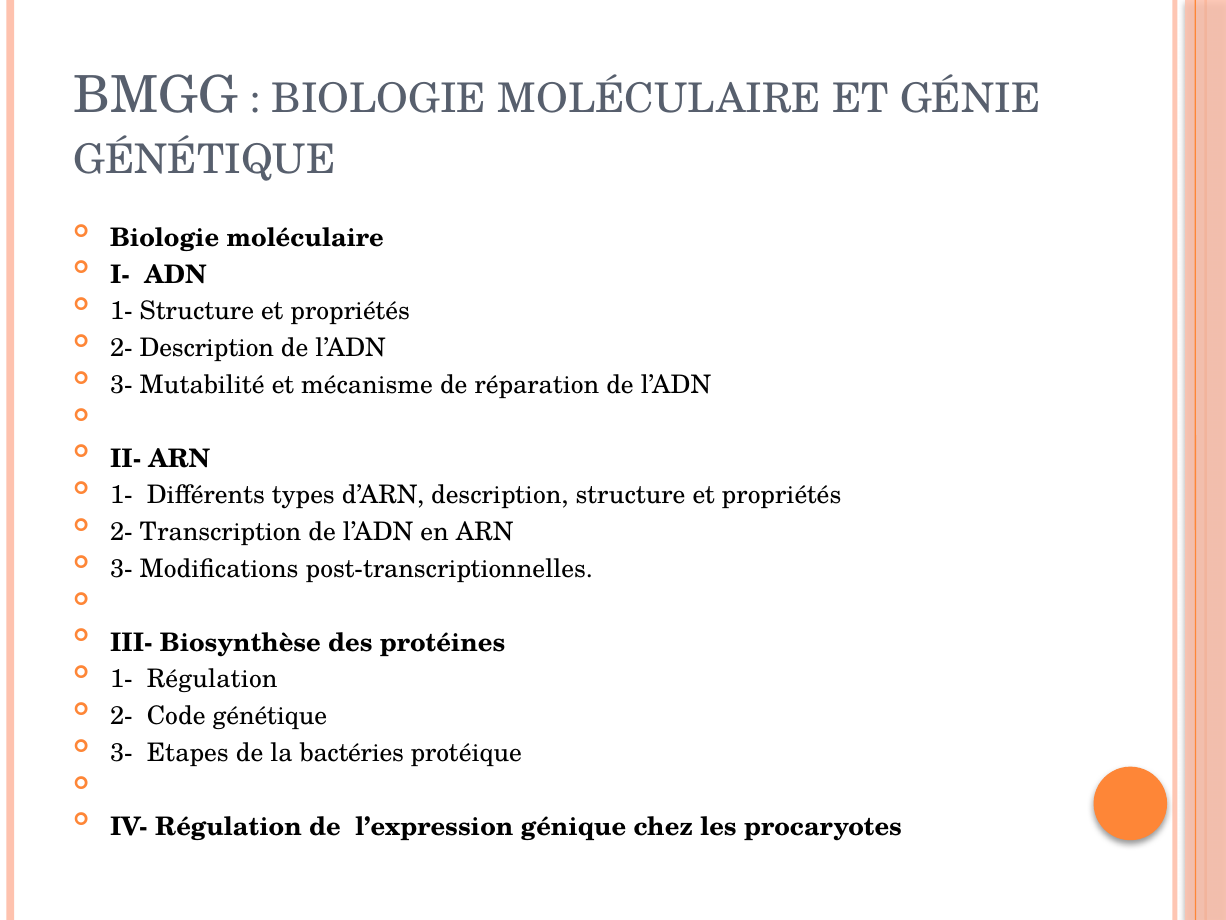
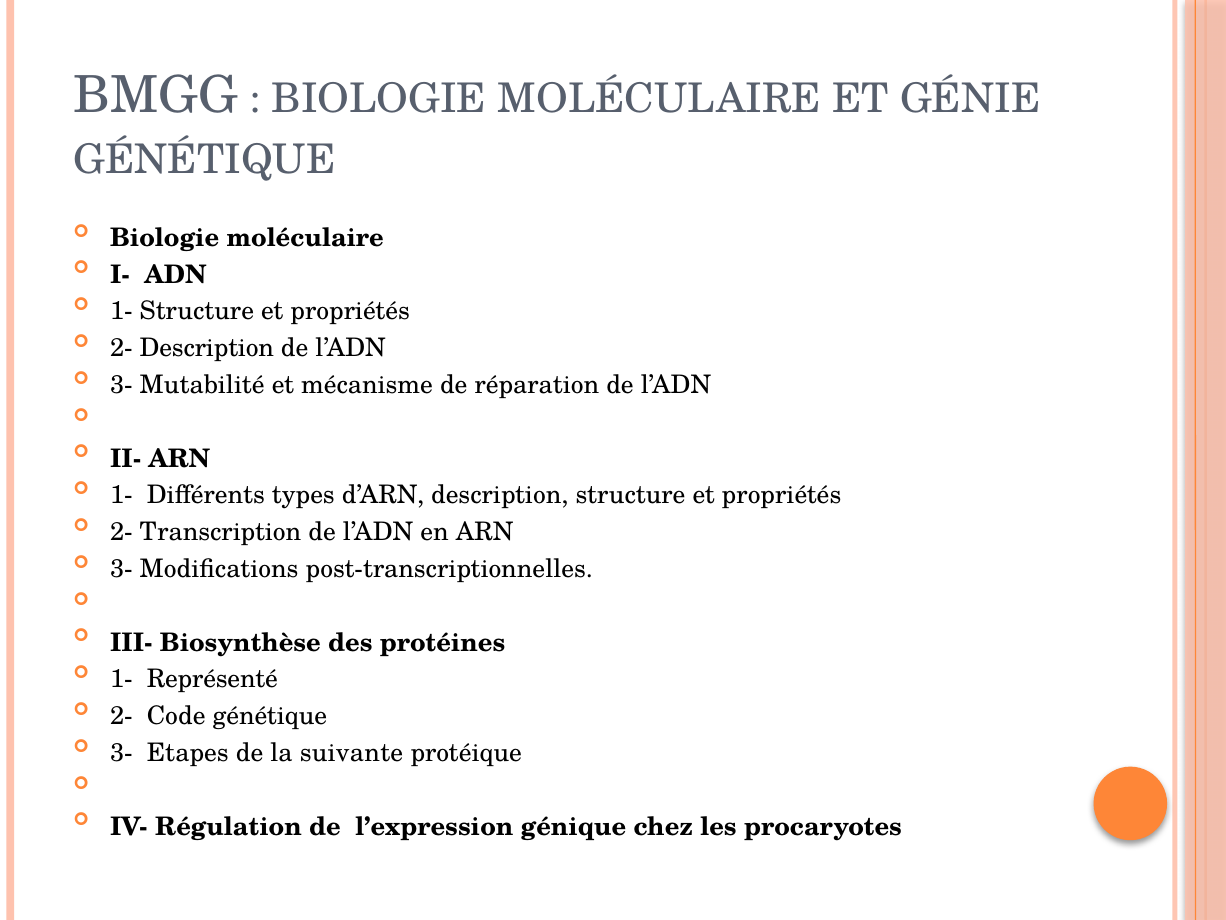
1- Régulation: Régulation -> Représenté
bactéries: bactéries -> suivante
